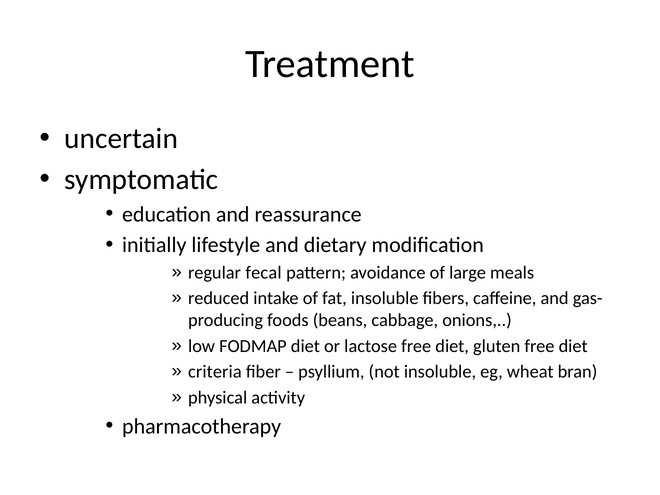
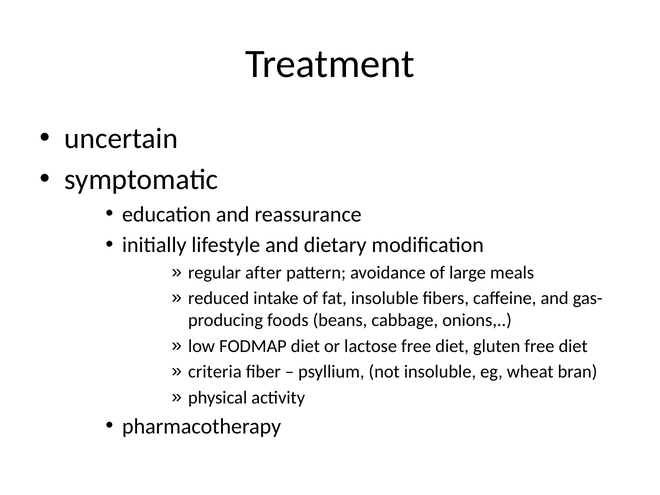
fecal: fecal -> after
